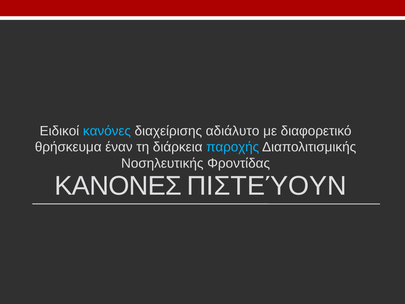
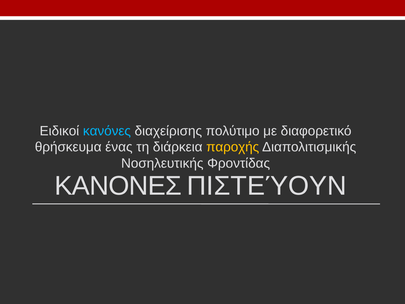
αδιάλυτο: αδιάλυτο -> πολύτιμο
έναν: έναν -> ένας
παροχής colour: light blue -> yellow
